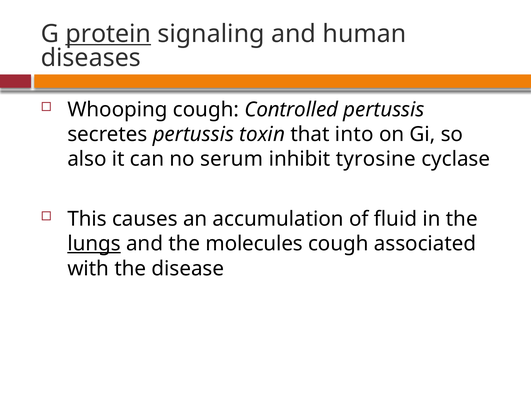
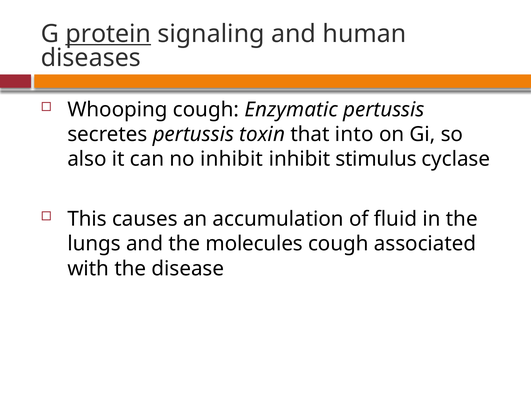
Controlled: Controlled -> Enzymatic
no serum: serum -> inhibit
tyrosine: tyrosine -> stimulus
lungs underline: present -> none
